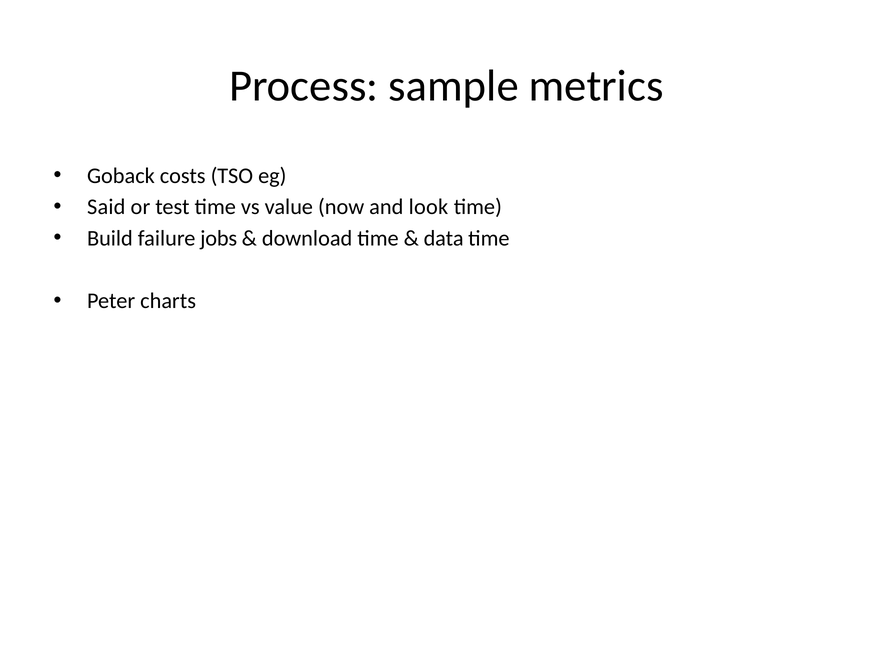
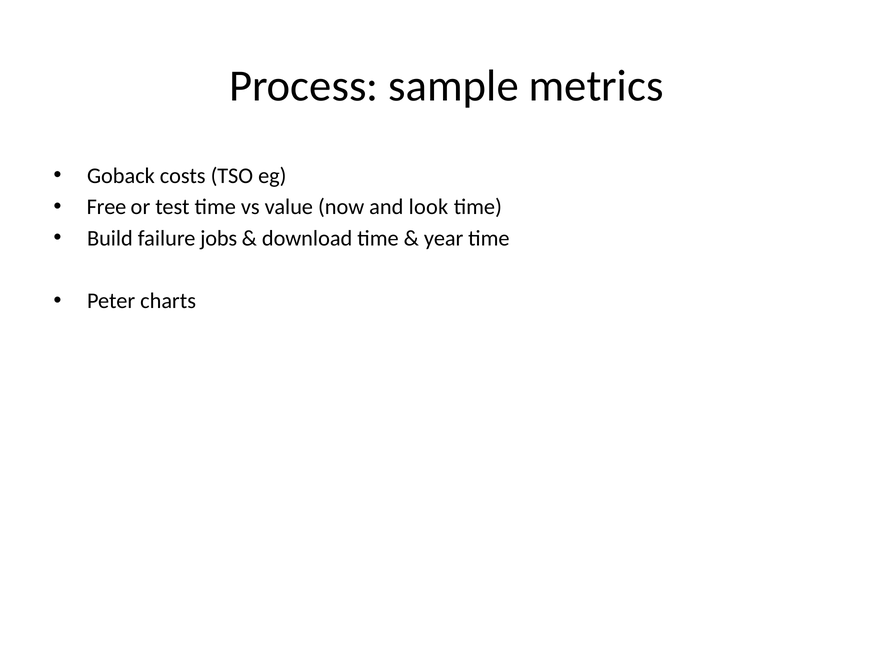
Said: Said -> Free
data: data -> year
